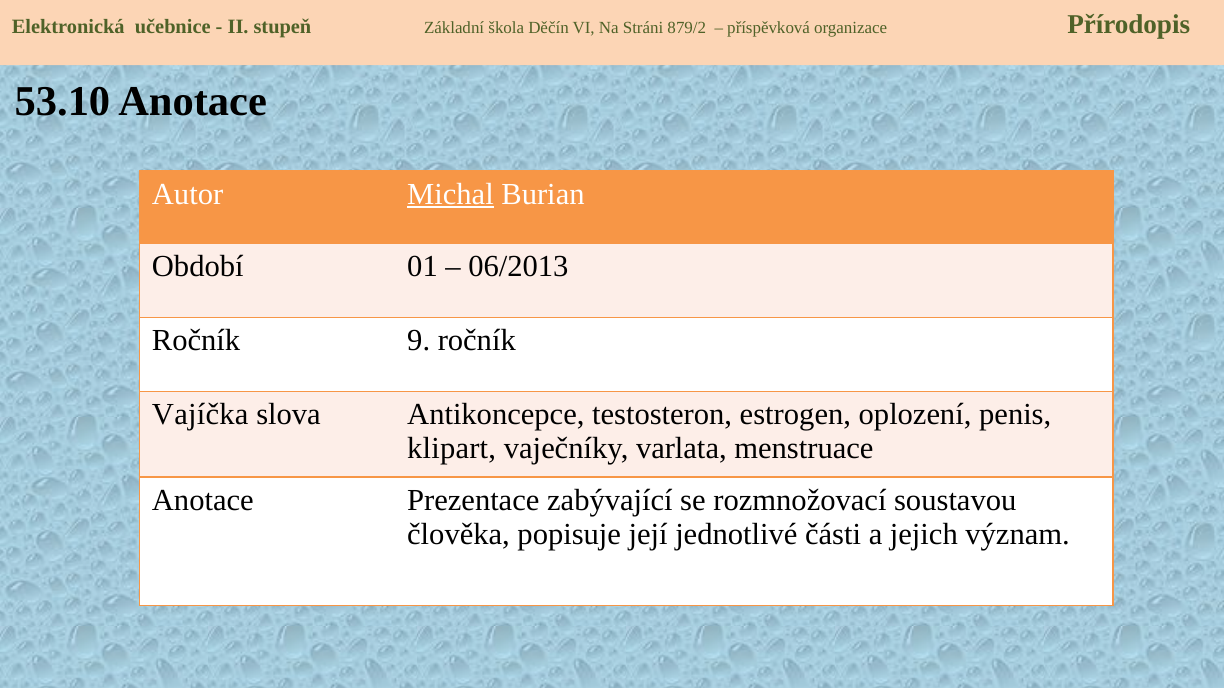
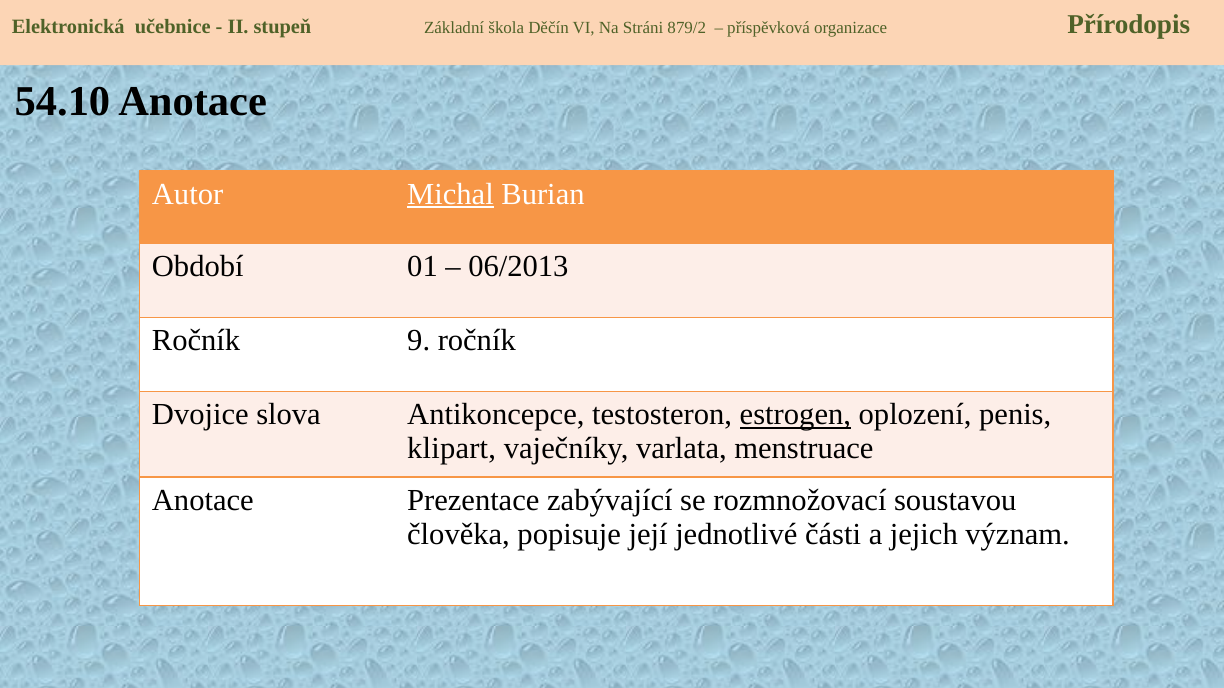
53.10: 53.10 -> 54.10
Vajíčka: Vajíčka -> Dvojice
estrogen underline: none -> present
